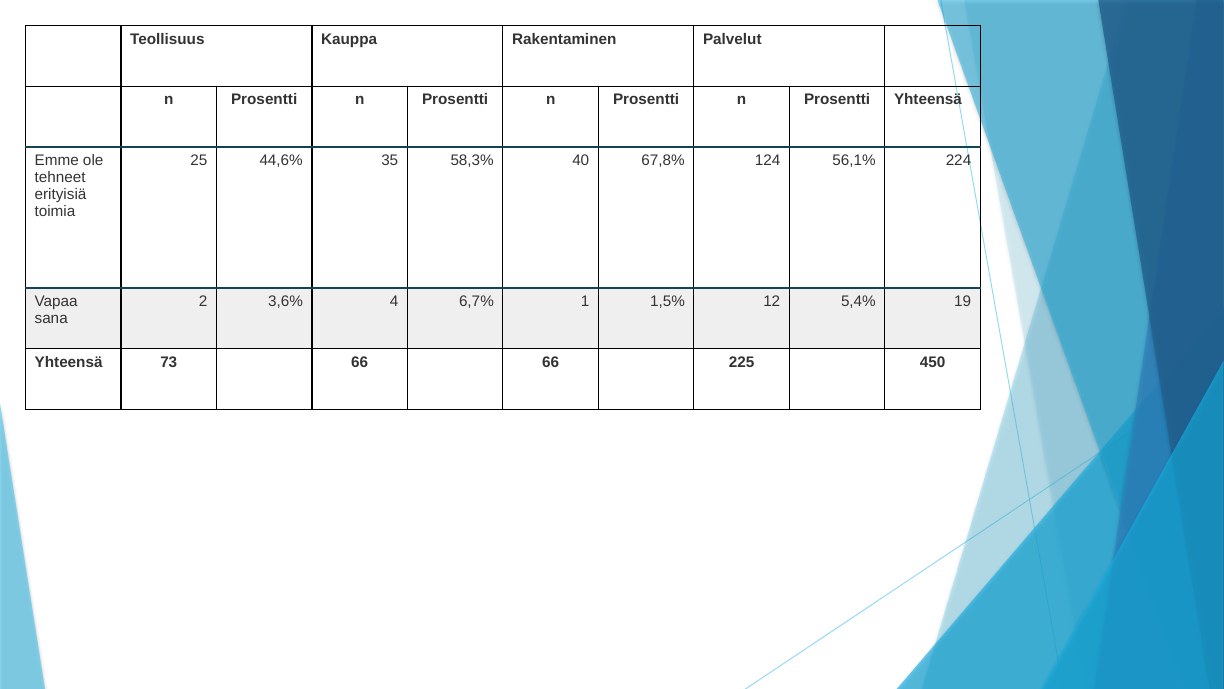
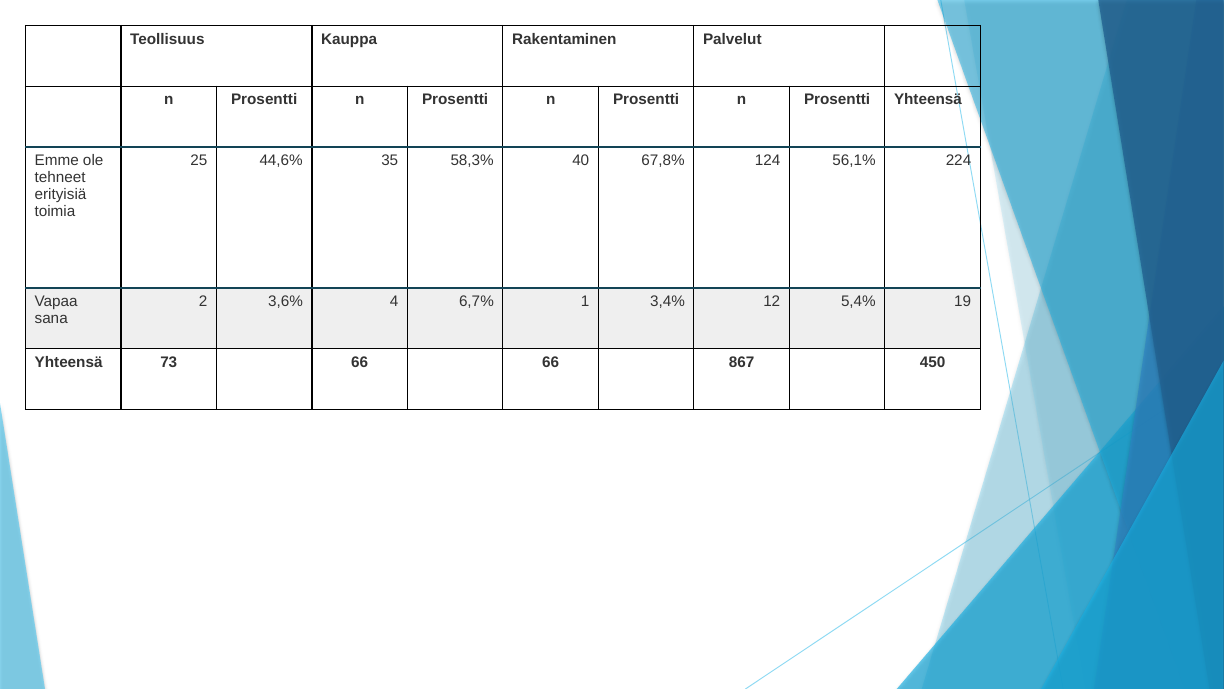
1,5%: 1,5% -> 3,4%
225: 225 -> 867
